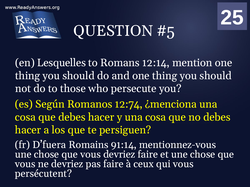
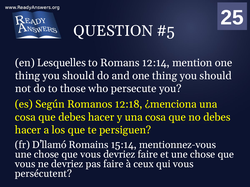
12:74: 12:74 -> 12:18
D’fuera: D’fuera -> D’llamó
91:14: 91:14 -> 15:14
